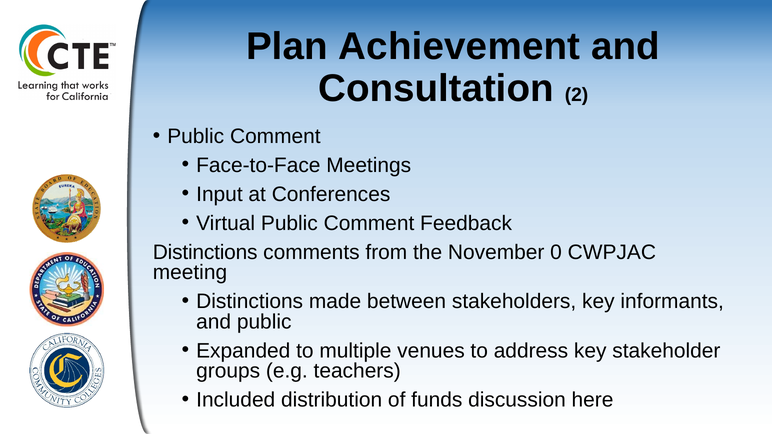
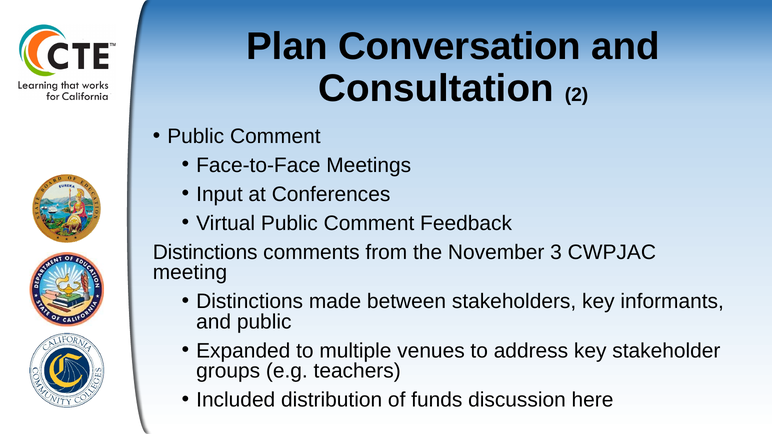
Achievement: Achievement -> Conversation
0: 0 -> 3
